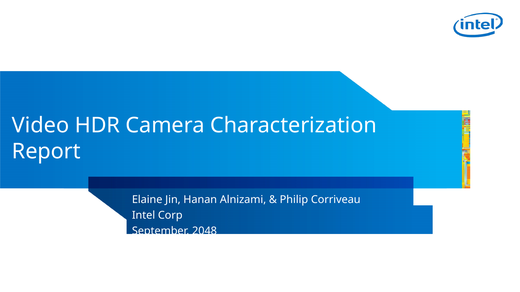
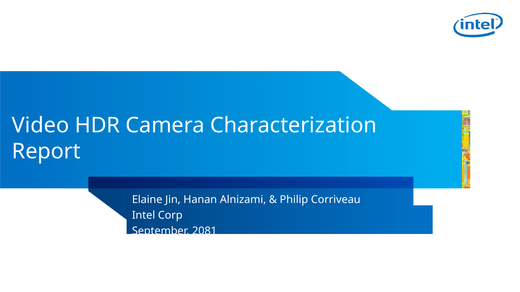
2048: 2048 -> 2081
